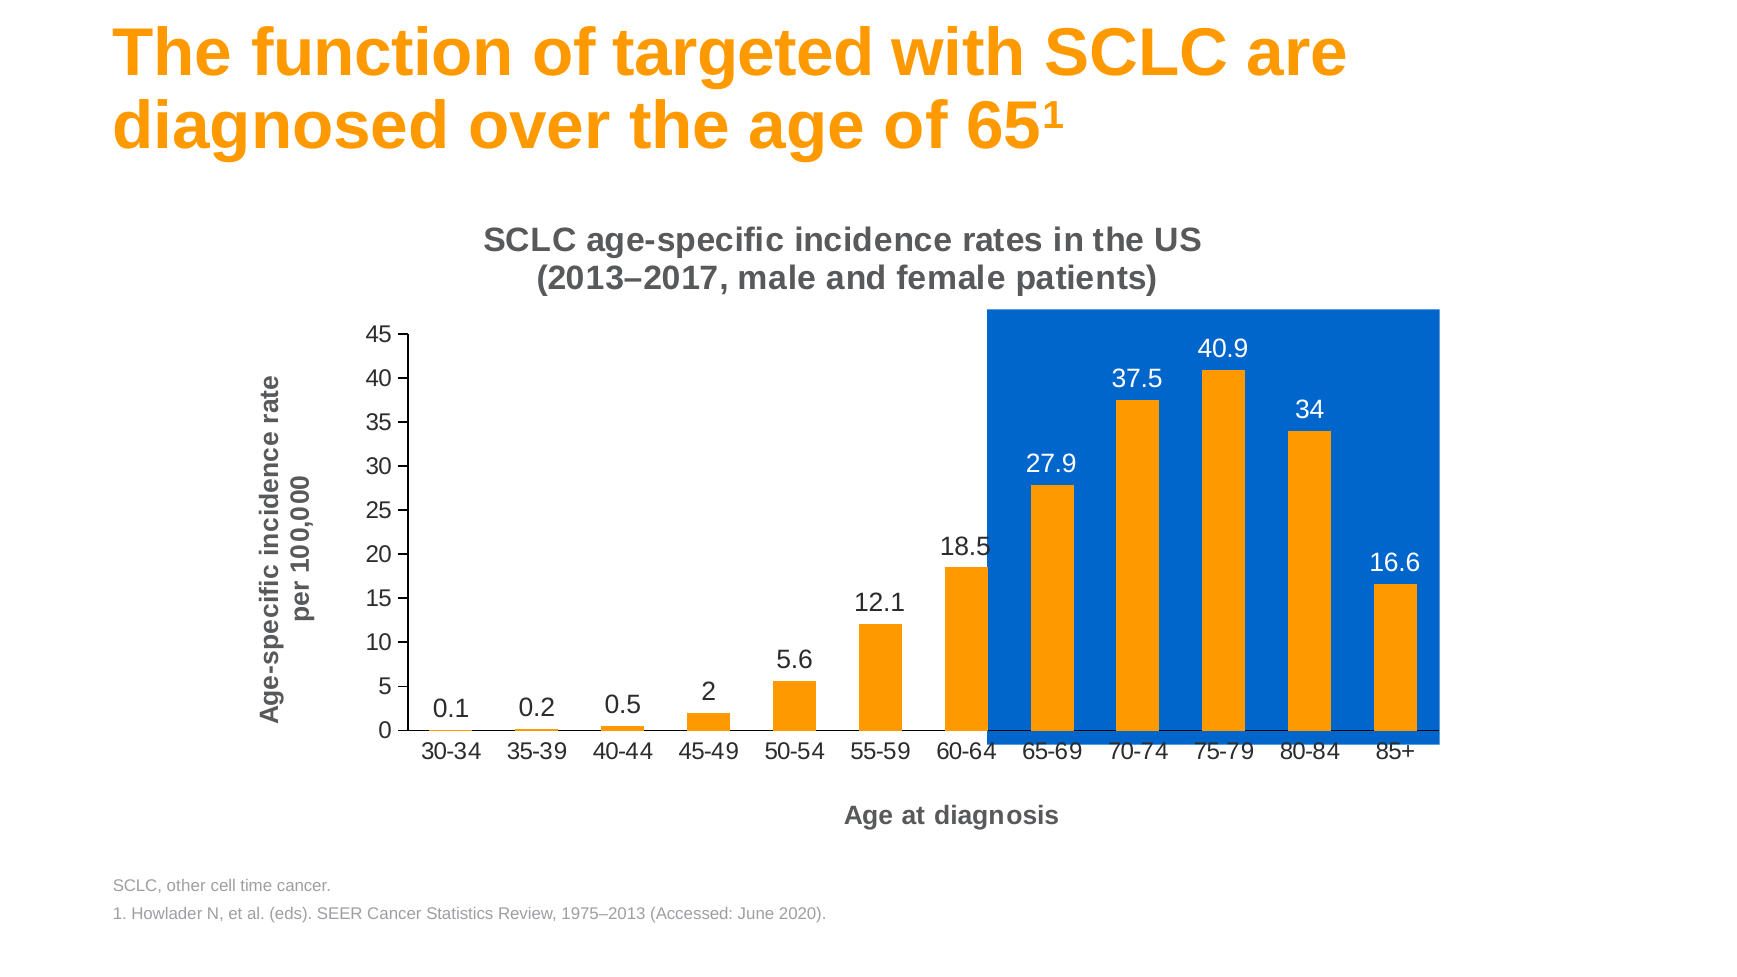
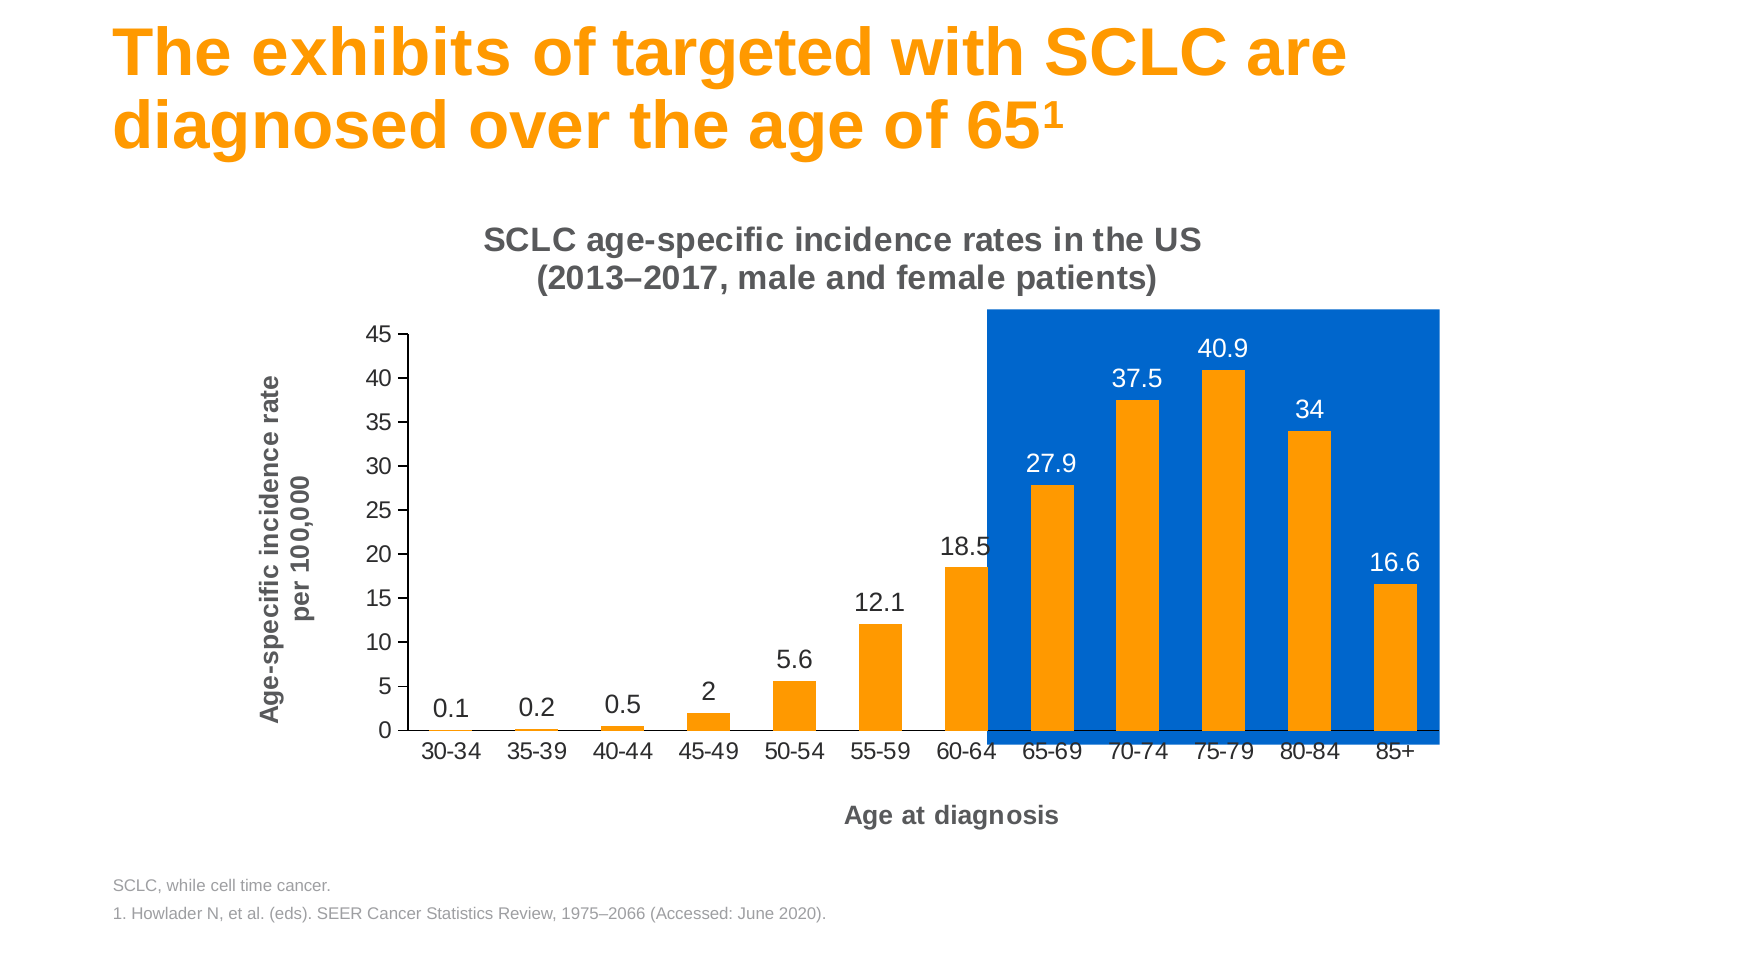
function: function -> exhibits
other: other -> while
1975–2013: 1975–2013 -> 1975–2066
